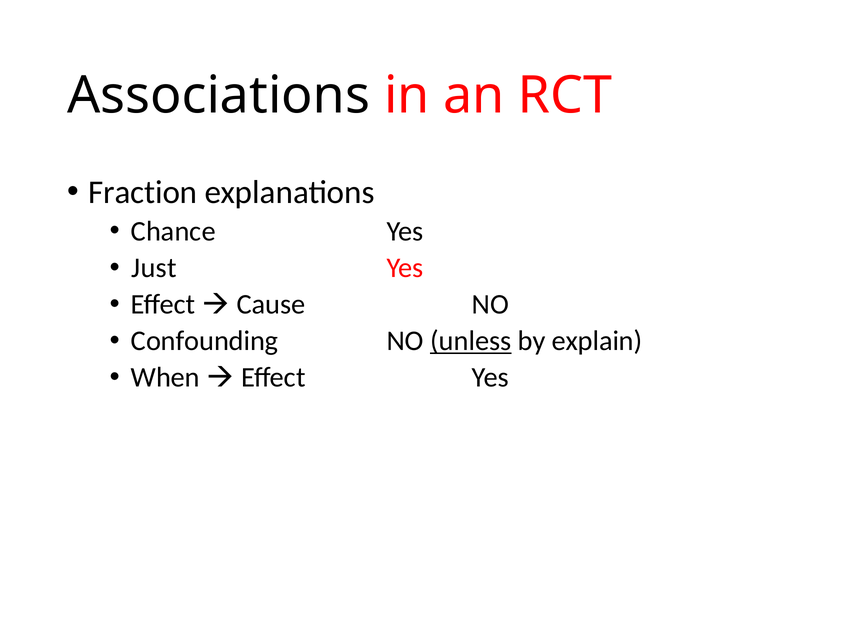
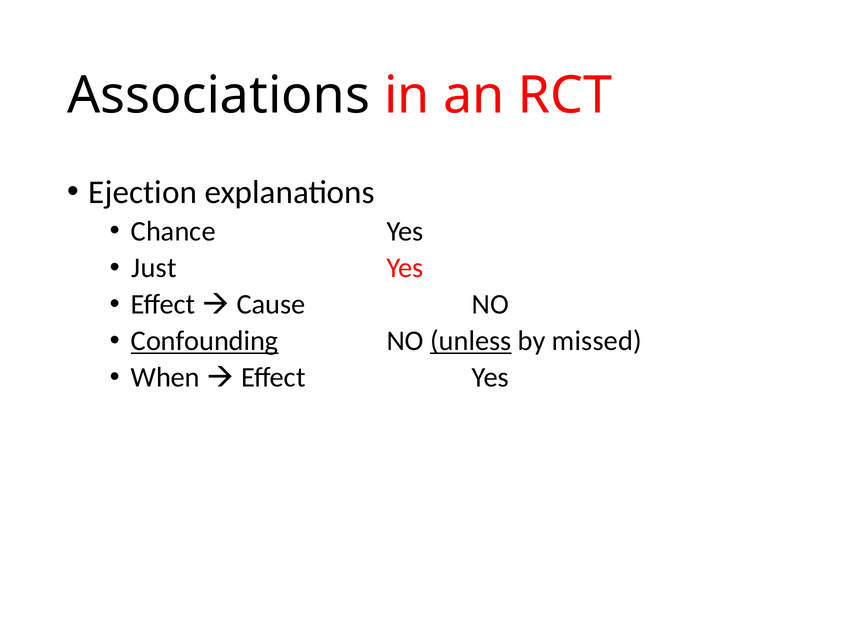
Fraction: Fraction -> Ejection
Confounding underline: none -> present
explain: explain -> missed
